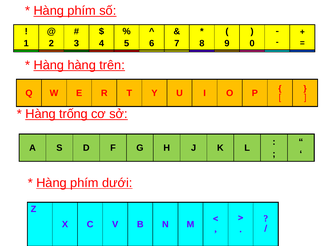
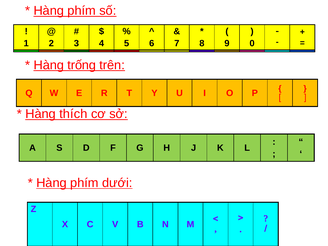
Hàng hàng: hàng -> trống
trống: trống -> thích
